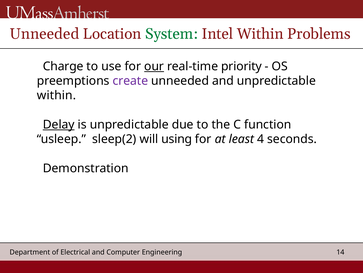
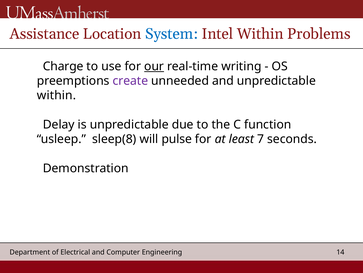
Unneeded at (44, 34): Unneeded -> Assistance
System colour: green -> blue
priority: priority -> writing
Delay underline: present -> none
sleep(2: sleep(2 -> sleep(8
using: using -> pulse
4: 4 -> 7
